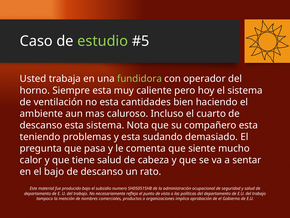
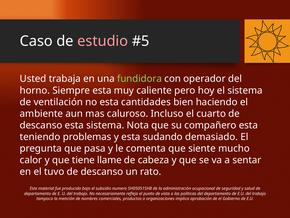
estudio colour: light green -> pink
tiene salud: salud -> llame
el bajo: bajo -> tuvo
